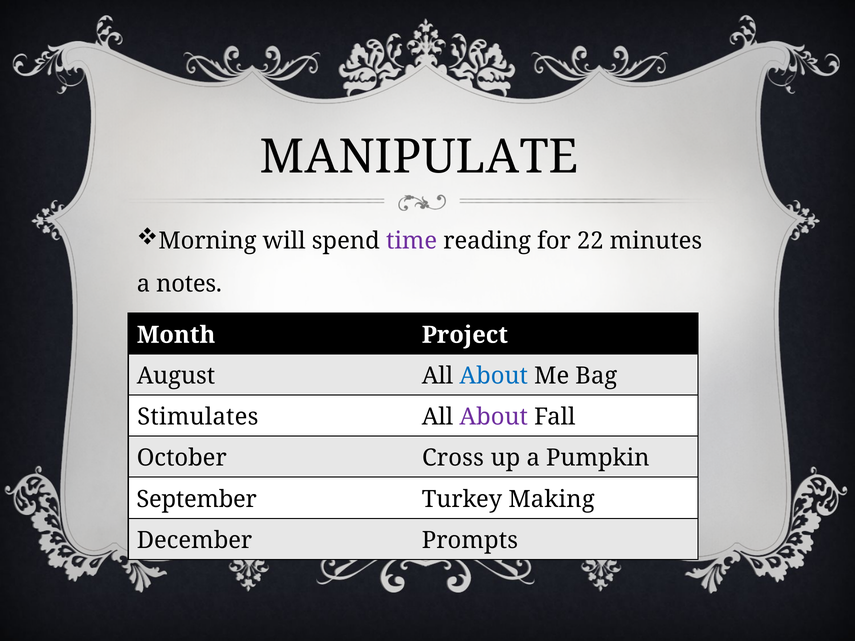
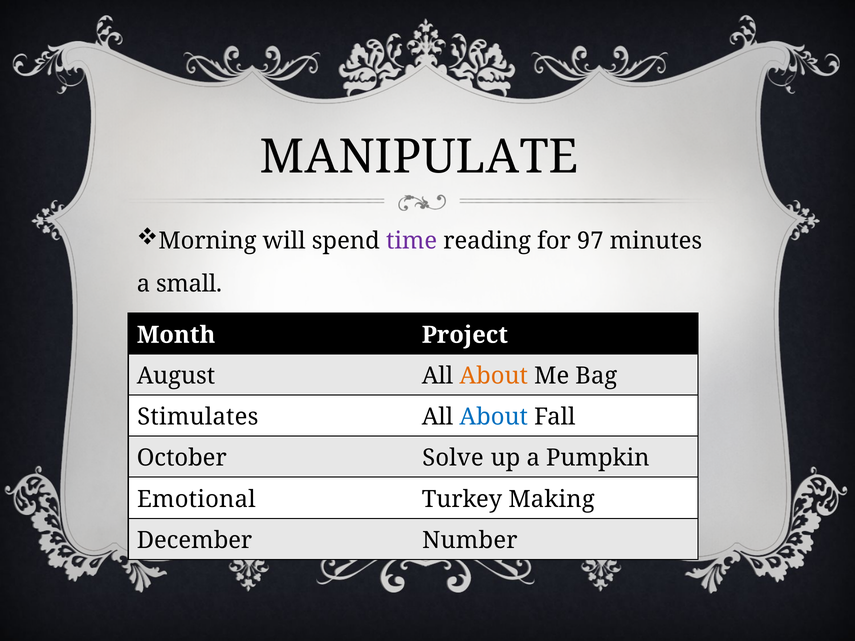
22: 22 -> 97
notes: notes -> small
About at (494, 376) colour: blue -> orange
About at (494, 417) colour: purple -> blue
Cross: Cross -> Solve
September: September -> Emotional
Prompts: Prompts -> Number
